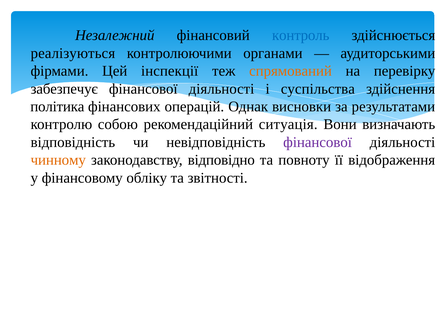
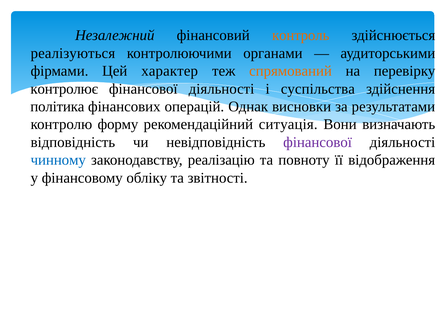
контроль colour: blue -> orange
інспекції: інспекції -> характер
забезпечує: забезпечує -> контролює
собою: собою -> форму
чинному colour: orange -> blue
відповідно: відповідно -> реалізацію
